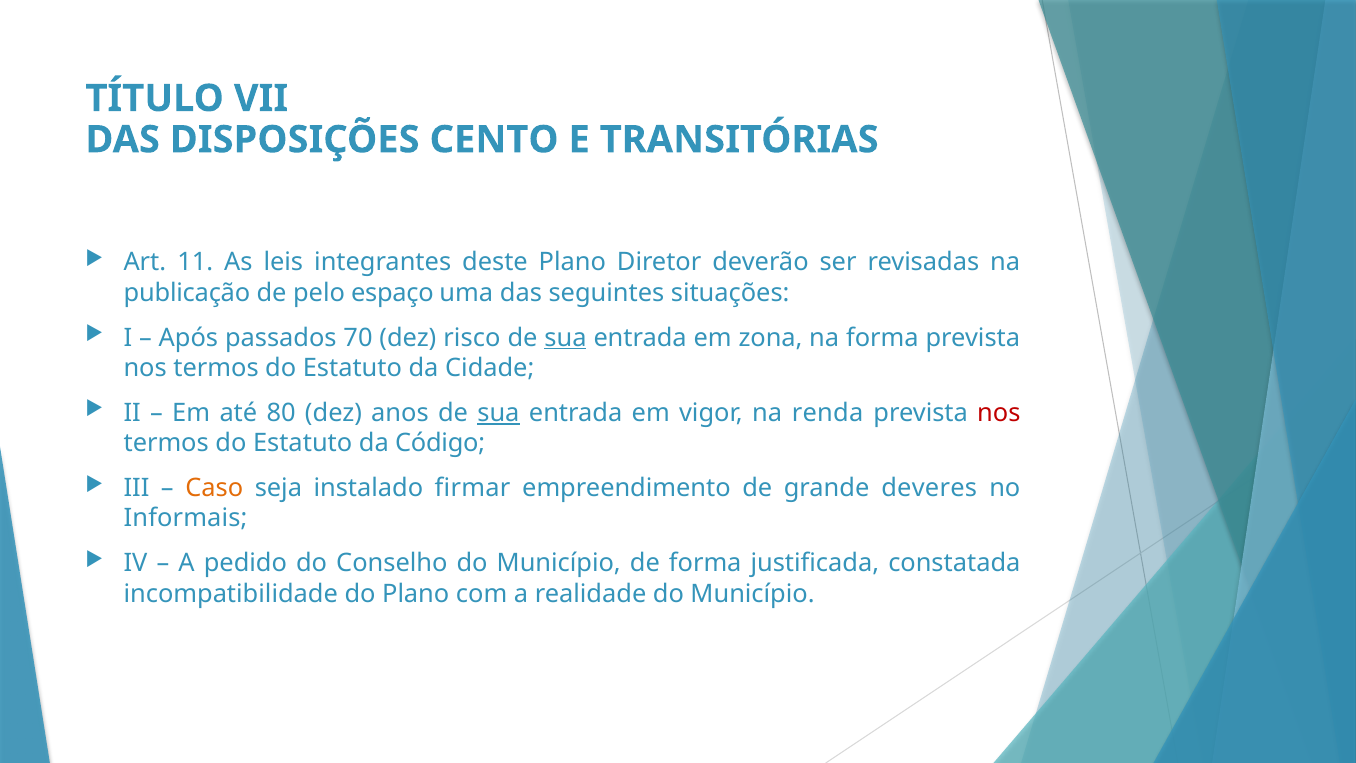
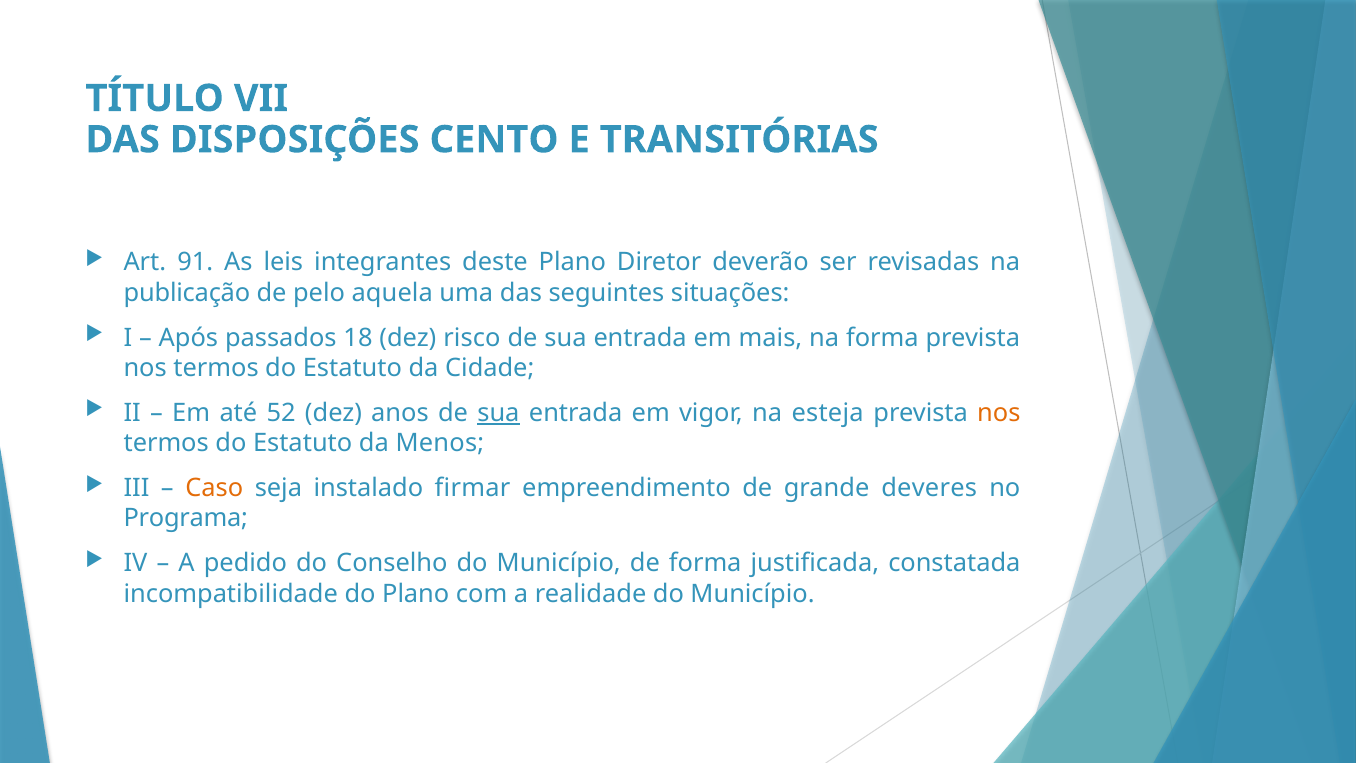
11: 11 -> 91
espaço: espaço -> aquela
70: 70 -> 18
sua at (565, 338) underline: present -> none
zona: zona -> mais
80: 80 -> 52
renda: renda -> esteja
nos at (999, 413) colour: red -> orange
Código: Código -> Menos
Informais: Informais -> Programa
